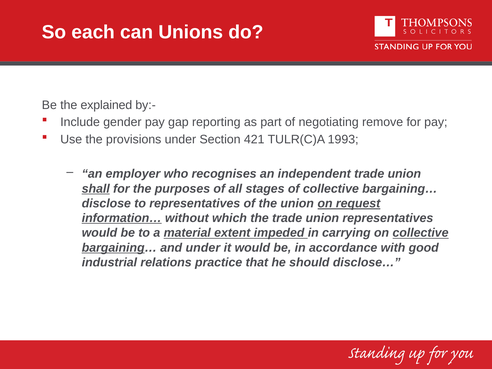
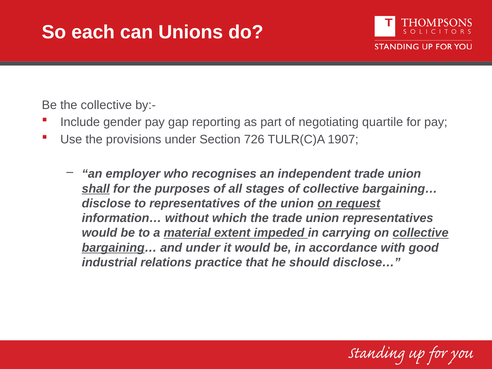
the explained: explained -> collective
remove: remove -> quartile
421: 421 -> 726
1993: 1993 -> 1907
information… underline: present -> none
